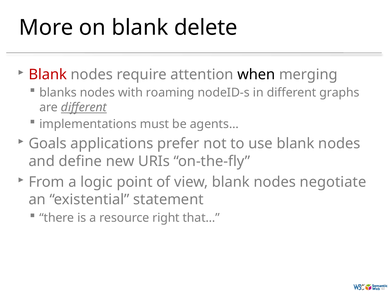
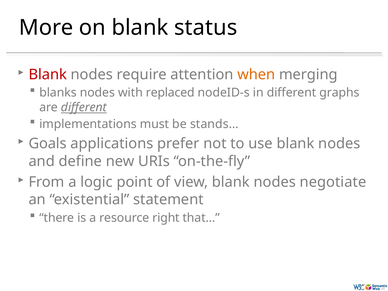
delete: delete -> status
when colour: black -> orange
roaming: roaming -> replaced
agents…: agents… -> stands…
